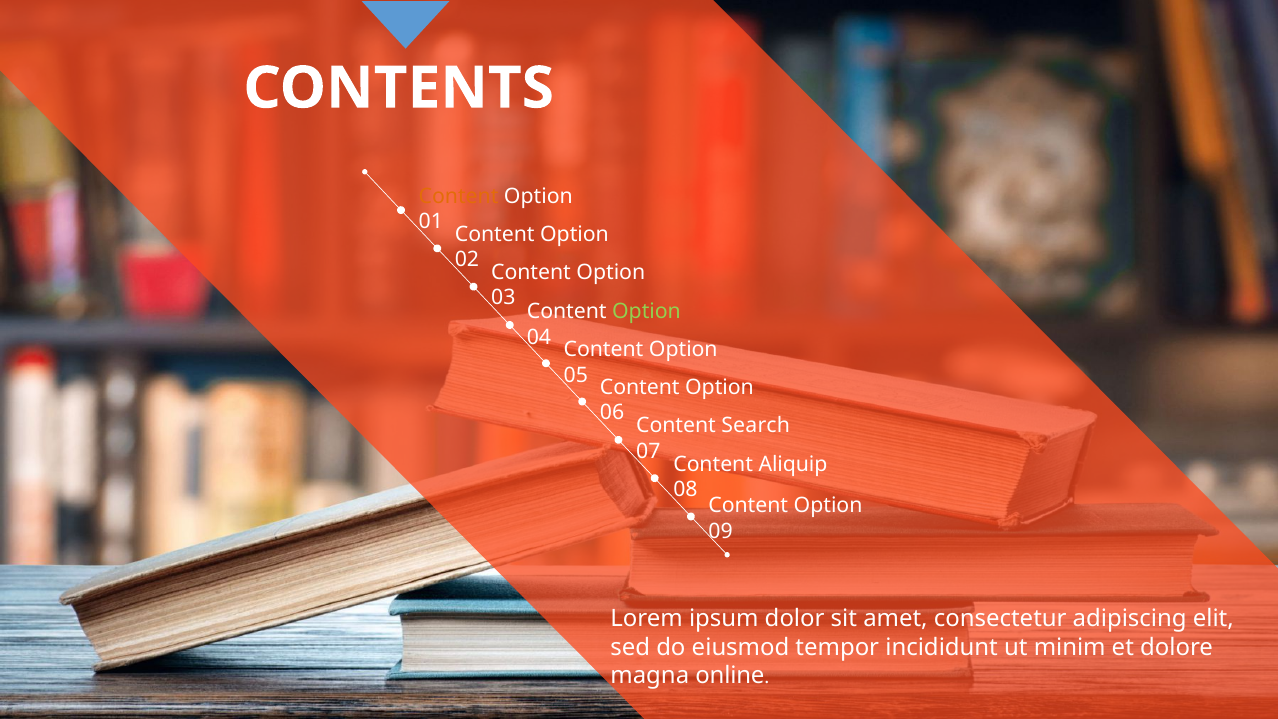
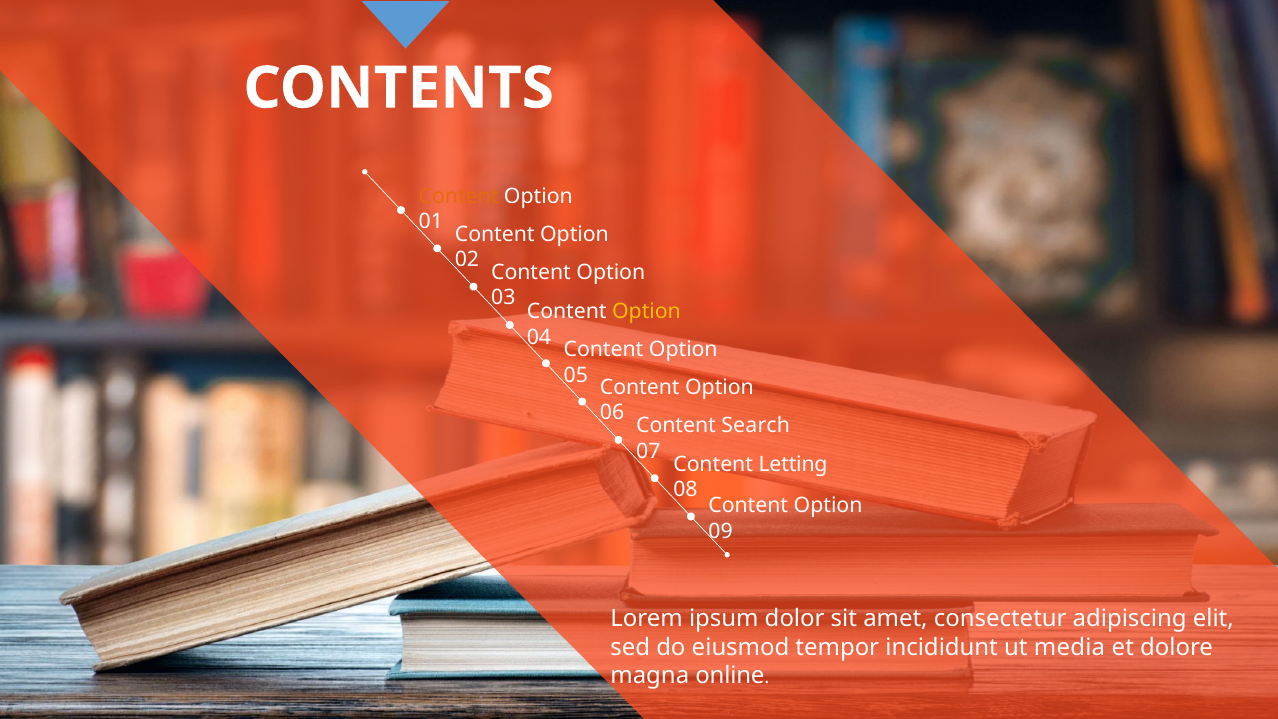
Option at (647, 312) colour: light green -> yellow
Aliquip: Aliquip -> Letting
minim: minim -> media
